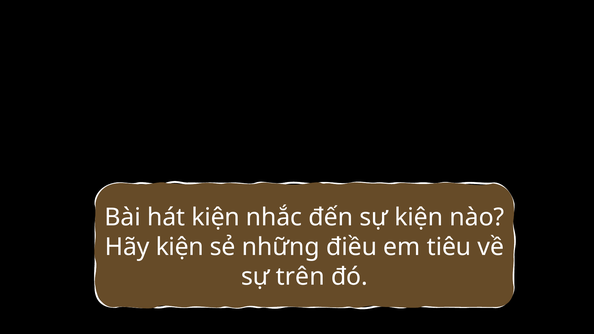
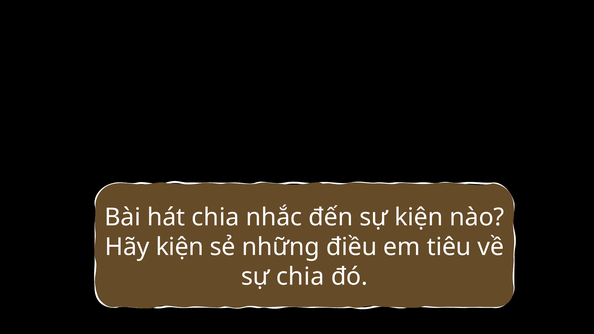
hát kiện: kiện -> chia
sự trên: trên -> chia
